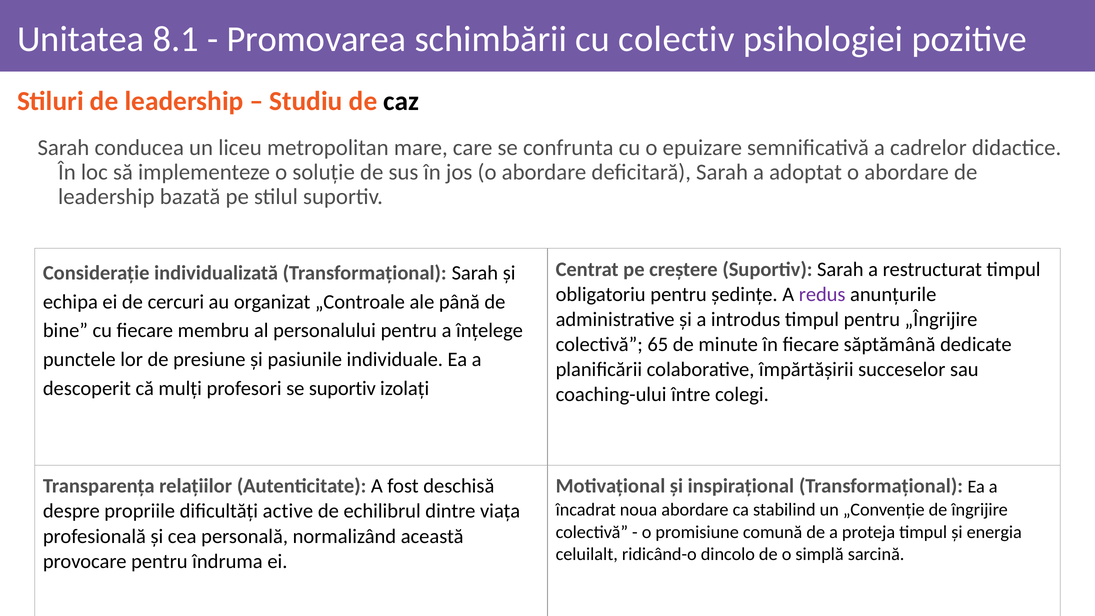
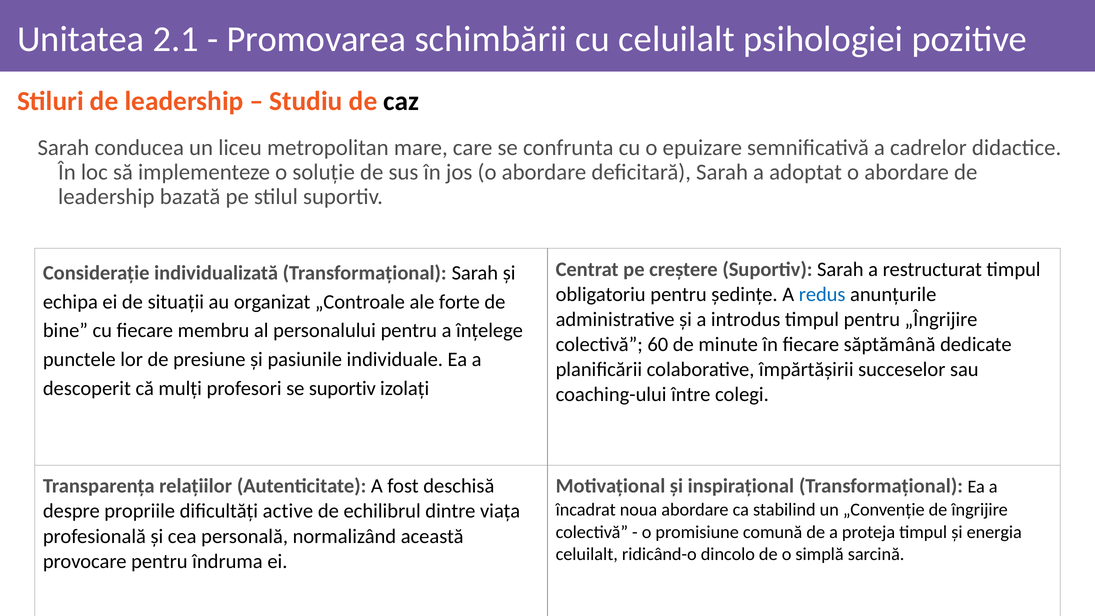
8.1: 8.1 -> 2.1
cu colectiv: colectiv -> celuilalt
redus colour: purple -> blue
cercuri: cercuri -> situații
până: până -> forte
65: 65 -> 60
